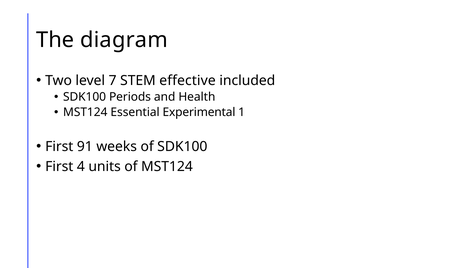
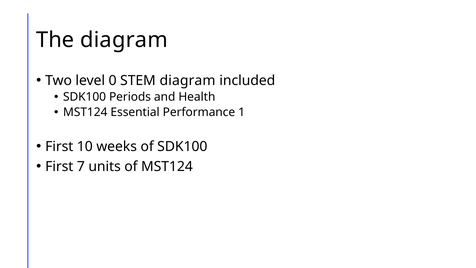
7: 7 -> 0
STEM effective: effective -> diagram
Experimental: Experimental -> Performance
91: 91 -> 10
4: 4 -> 7
